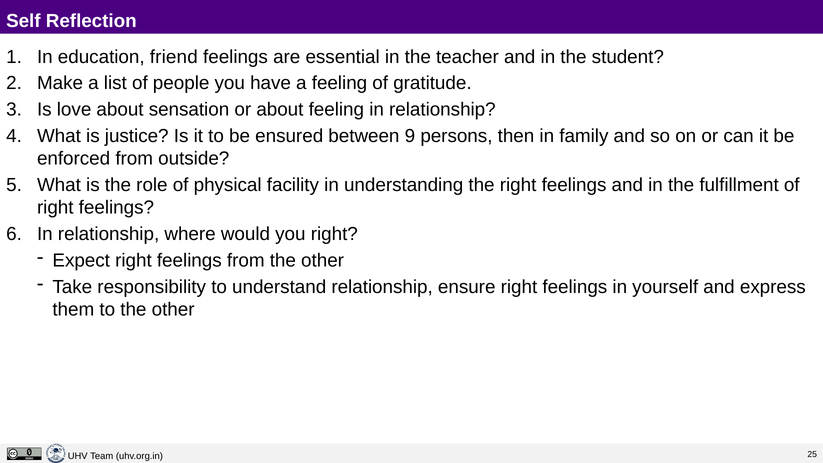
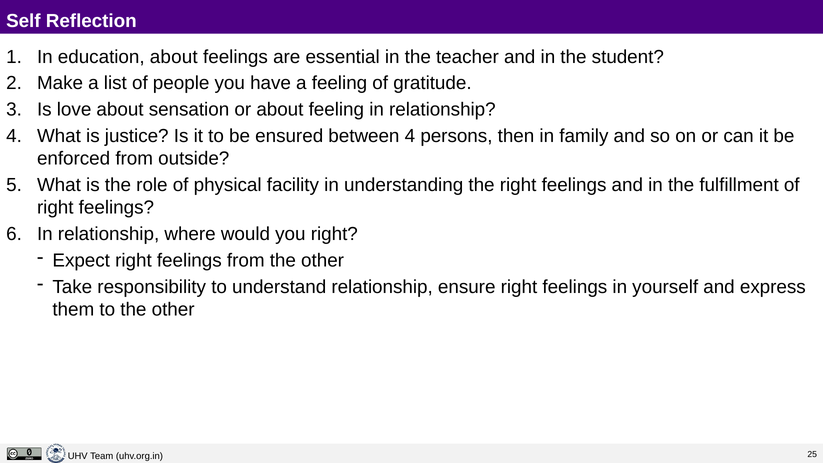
education friend: friend -> about
between 9: 9 -> 4
